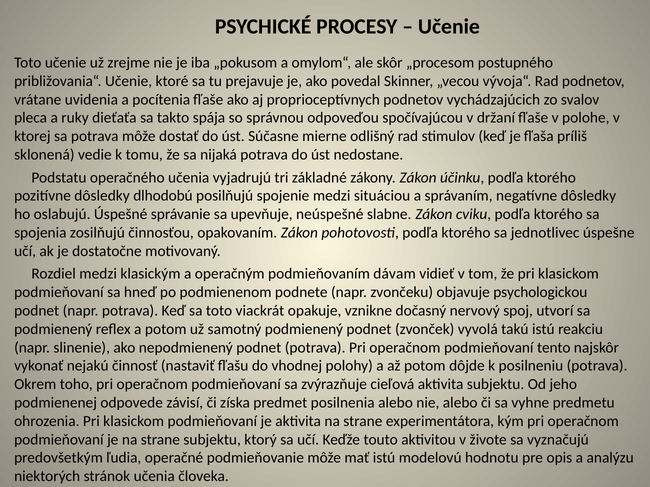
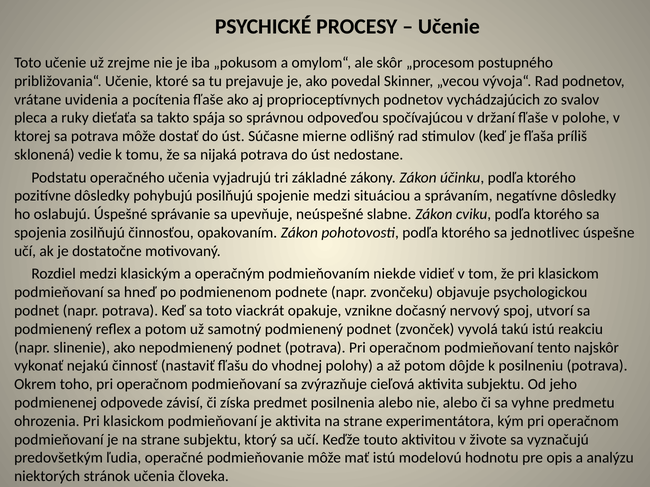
dlhodobú: dlhodobú -> pohybujú
dávam: dávam -> niekde
